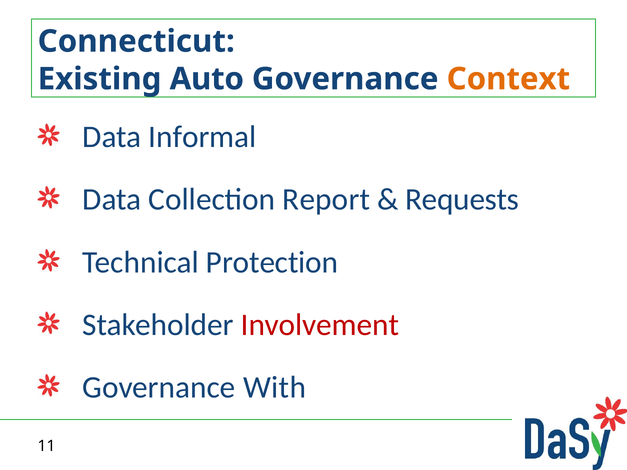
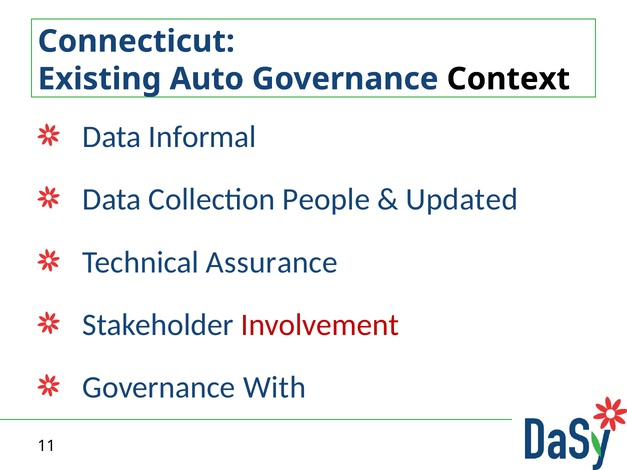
Context colour: orange -> black
Report: Report -> People
Requests: Requests -> Updated
Protection: Protection -> Assurance
